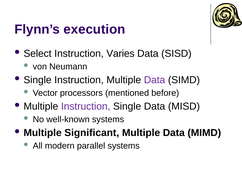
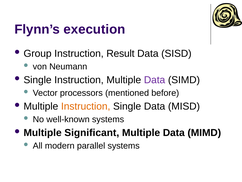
Select: Select -> Group
Varies: Varies -> Result
Instruction at (86, 106) colour: purple -> orange
